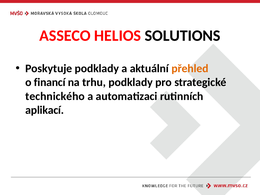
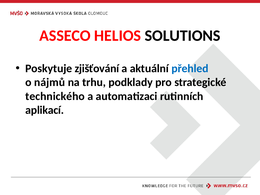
Poskytuje podklady: podklady -> zjišťování
přehled colour: orange -> blue
financí: financí -> nájmů
